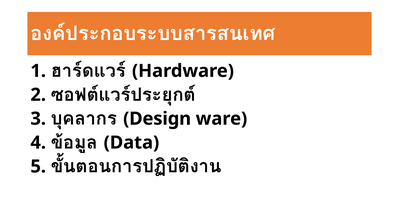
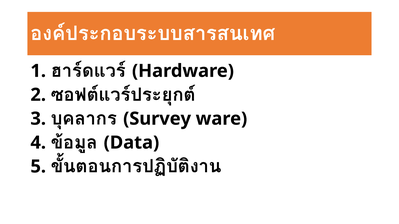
Design: Design -> Survey
